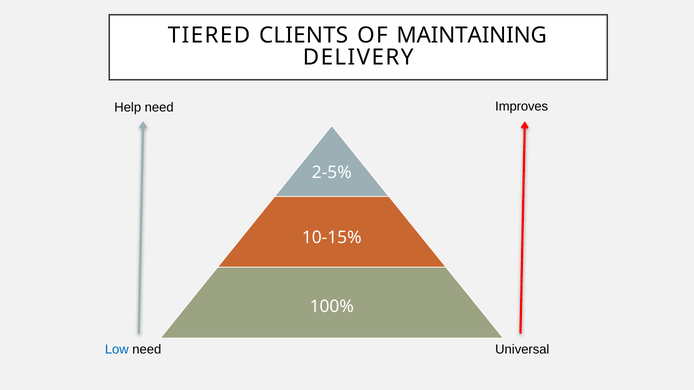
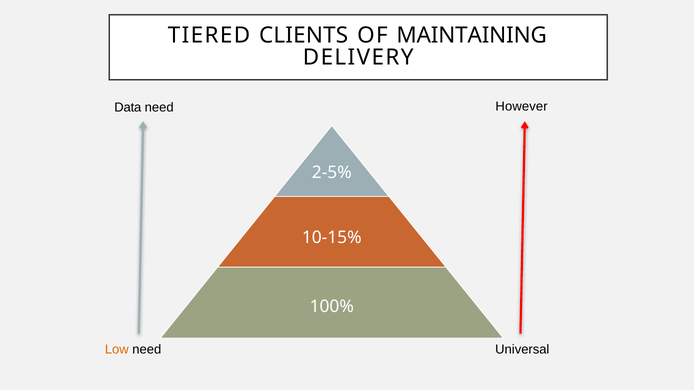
Improves: Improves -> However
Help: Help -> Data
Low colour: blue -> orange
